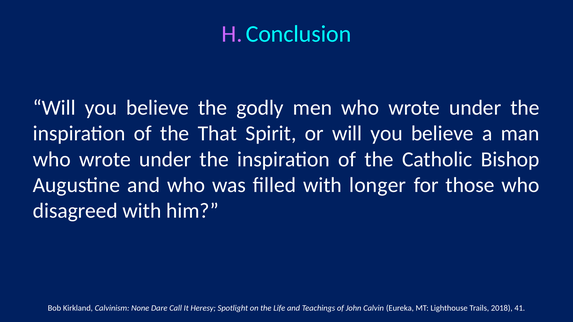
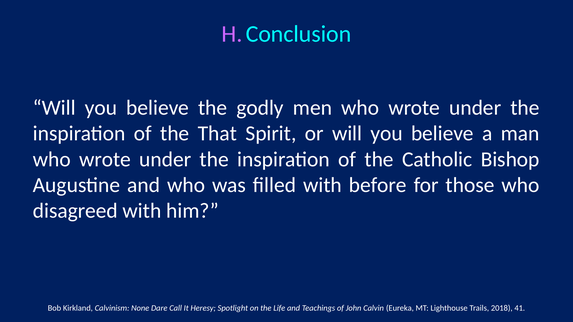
longer: longer -> before
